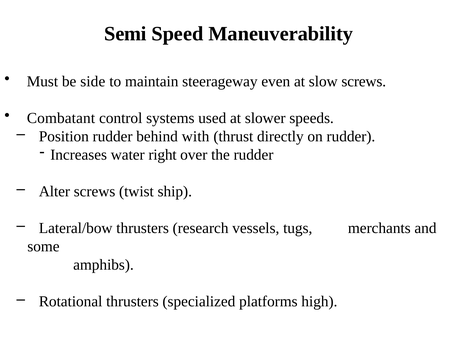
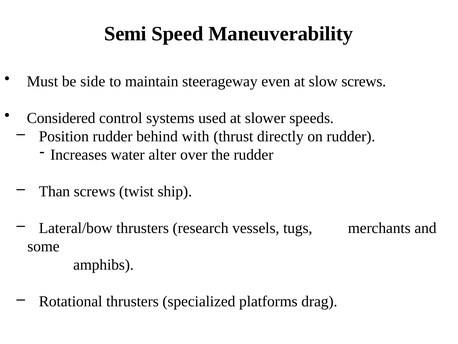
Combatant: Combatant -> Considered
right: right -> alter
Alter: Alter -> Than
high: high -> drag
